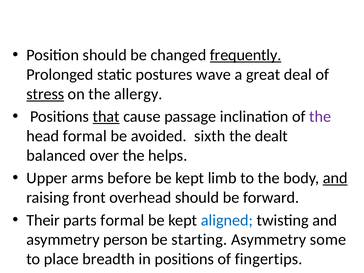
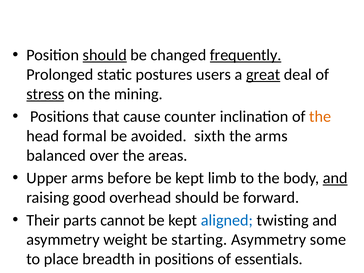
should at (105, 55) underline: none -> present
wave: wave -> users
great underline: none -> present
allergy: allergy -> mining
that underline: present -> none
passage: passage -> counter
the at (320, 117) colour: purple -> orange
the dealt: dealt -> arms
helps: helps -> areas
front: front -> good
parts formal: formal -> cannot
person: person -> weight
fingertips: fingertips -> essentials
